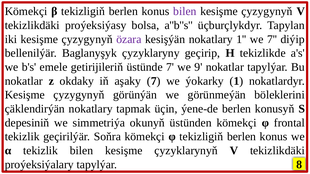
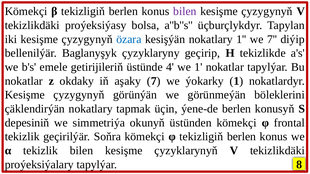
özara colour: purple -> blue
üstünde 7: 7 -> 4
we 9: 9 -> 1
